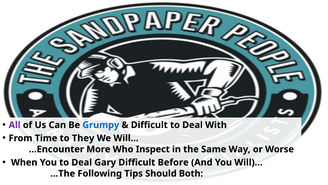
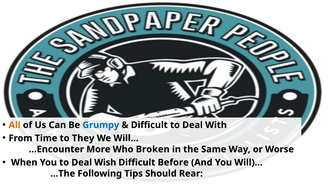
All colour: purple -> orange
Inspect: Inspect -> Broken
Gary: Gary -> Wish
Both: Both -> Rear
